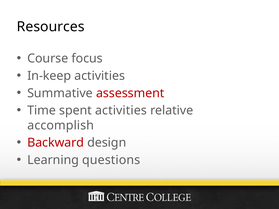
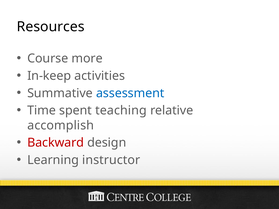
focus: focus -> more
assessment colour: red -> blue
spent activities: activities -> teaching
questions: questions -> instructor
